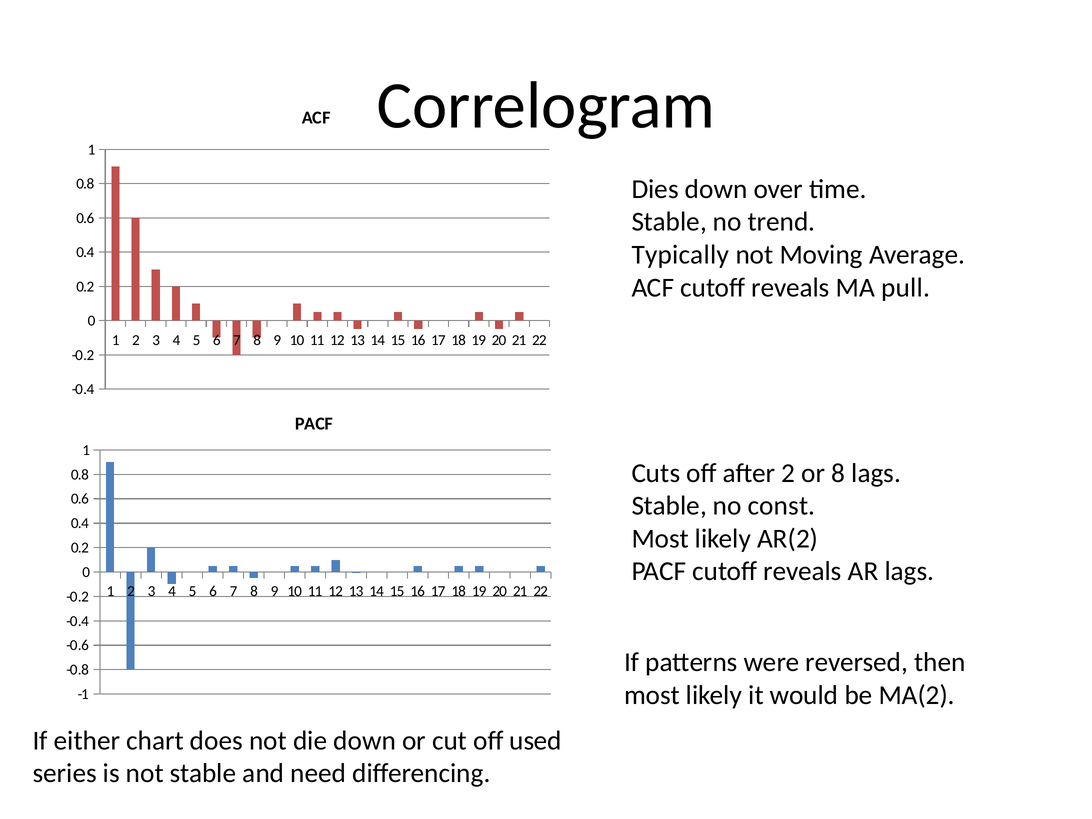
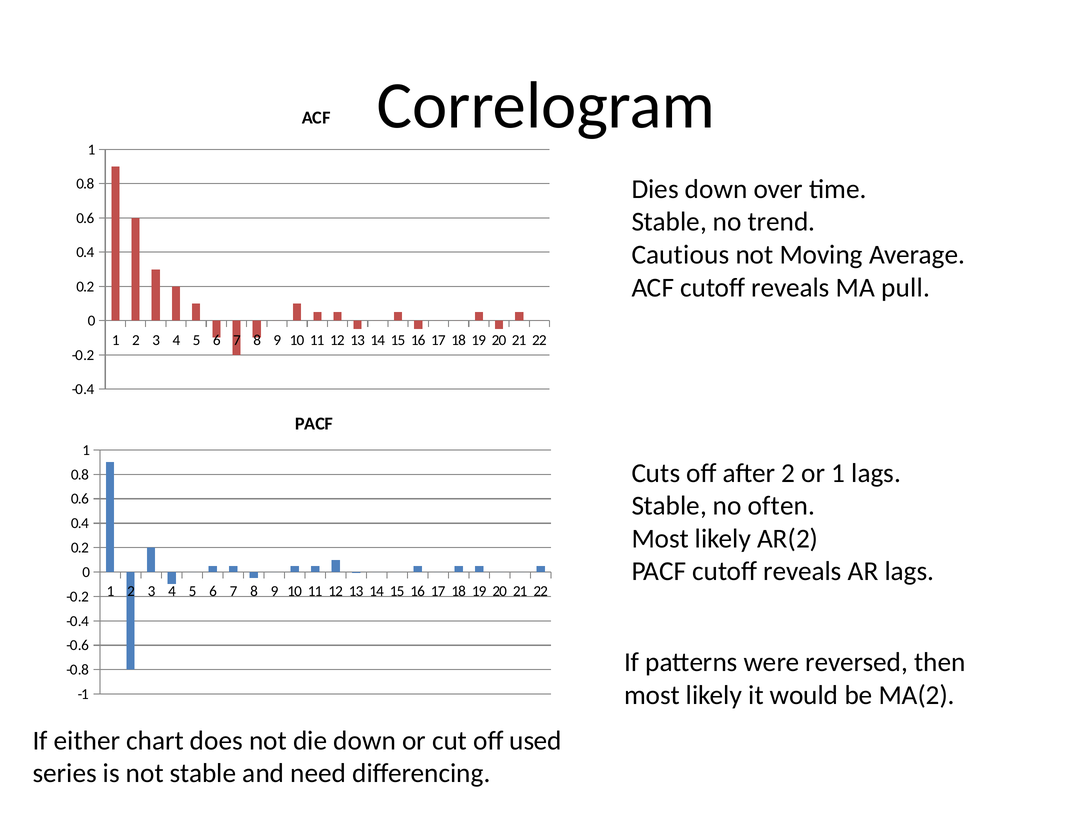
Typically: Typically -> Cautious
or 8: 8 -> 1
const: const -> often
